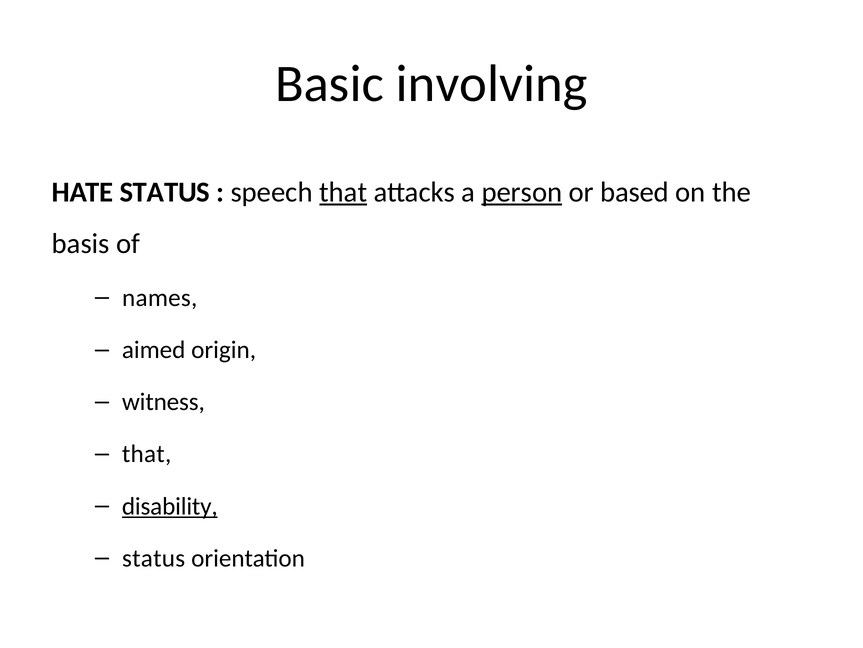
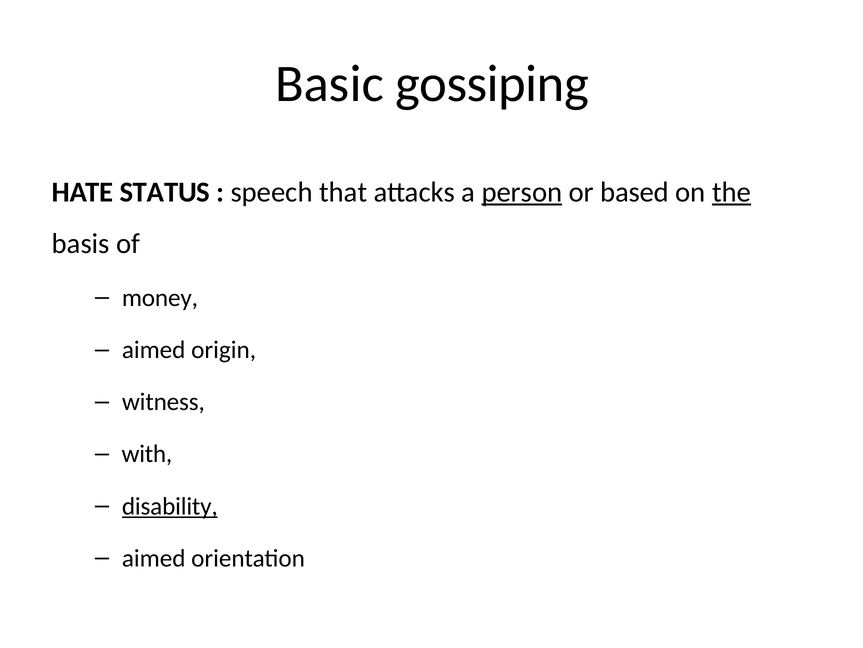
involving: involving -> gossiping
that at (343, 192) underline: present -> none
the underline: none -> present
names: names -> money
that at (147, 454): that -> with
status at (154, 558): status -> aimed
